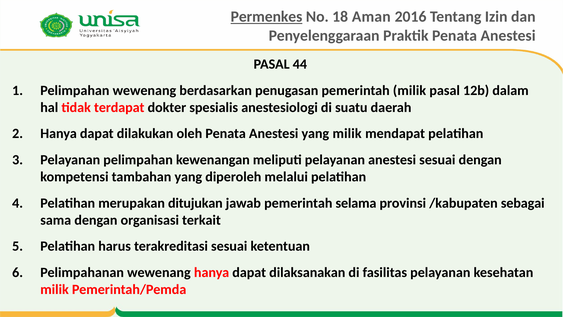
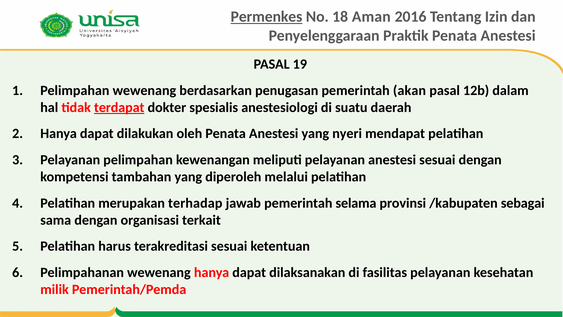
44: 44 -> 19
pemerintah milik: milik -> akan
terdapat underline: none -> present
yang milik: milik -> nyeri
ditujukan: ditujukan -> terhadap
